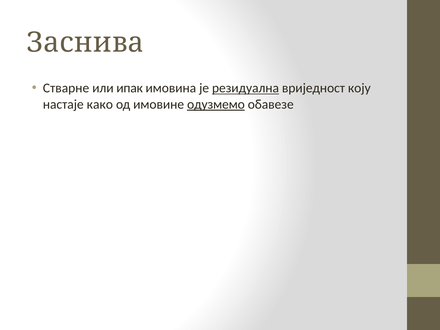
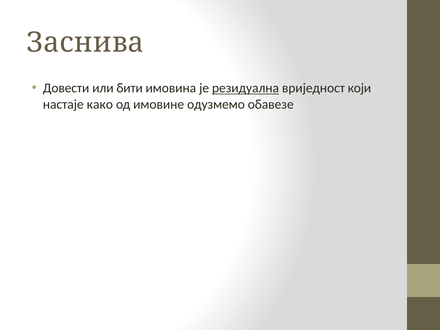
Стварне: Стварне -> Довести
ипак: ипак -> бити
коју: коју -> који
одузмемо underline: present -> none
